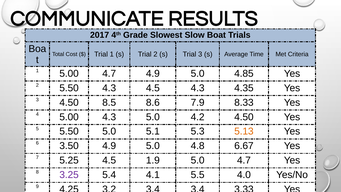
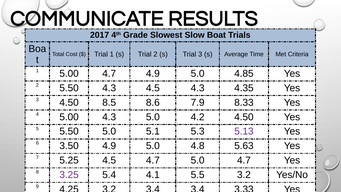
5.13 colour: orange -> purple
6.67: 6.67 -> 5.63
4.5 1.9: 1.9 -> 4.7
5.5 4.0: 4.0 -> 3.2
